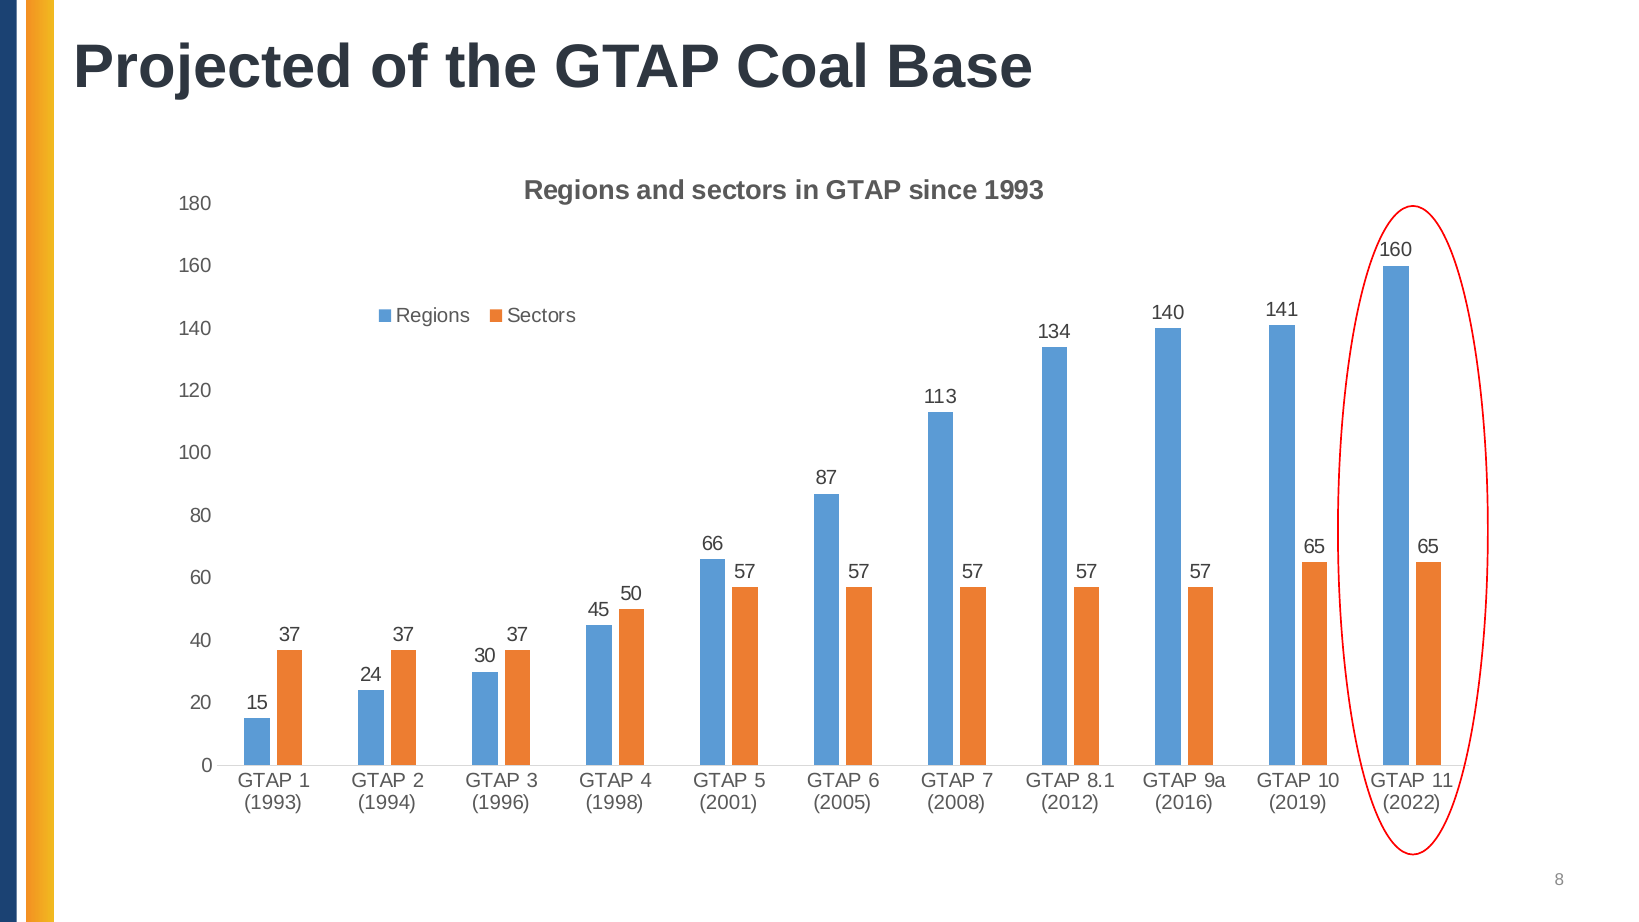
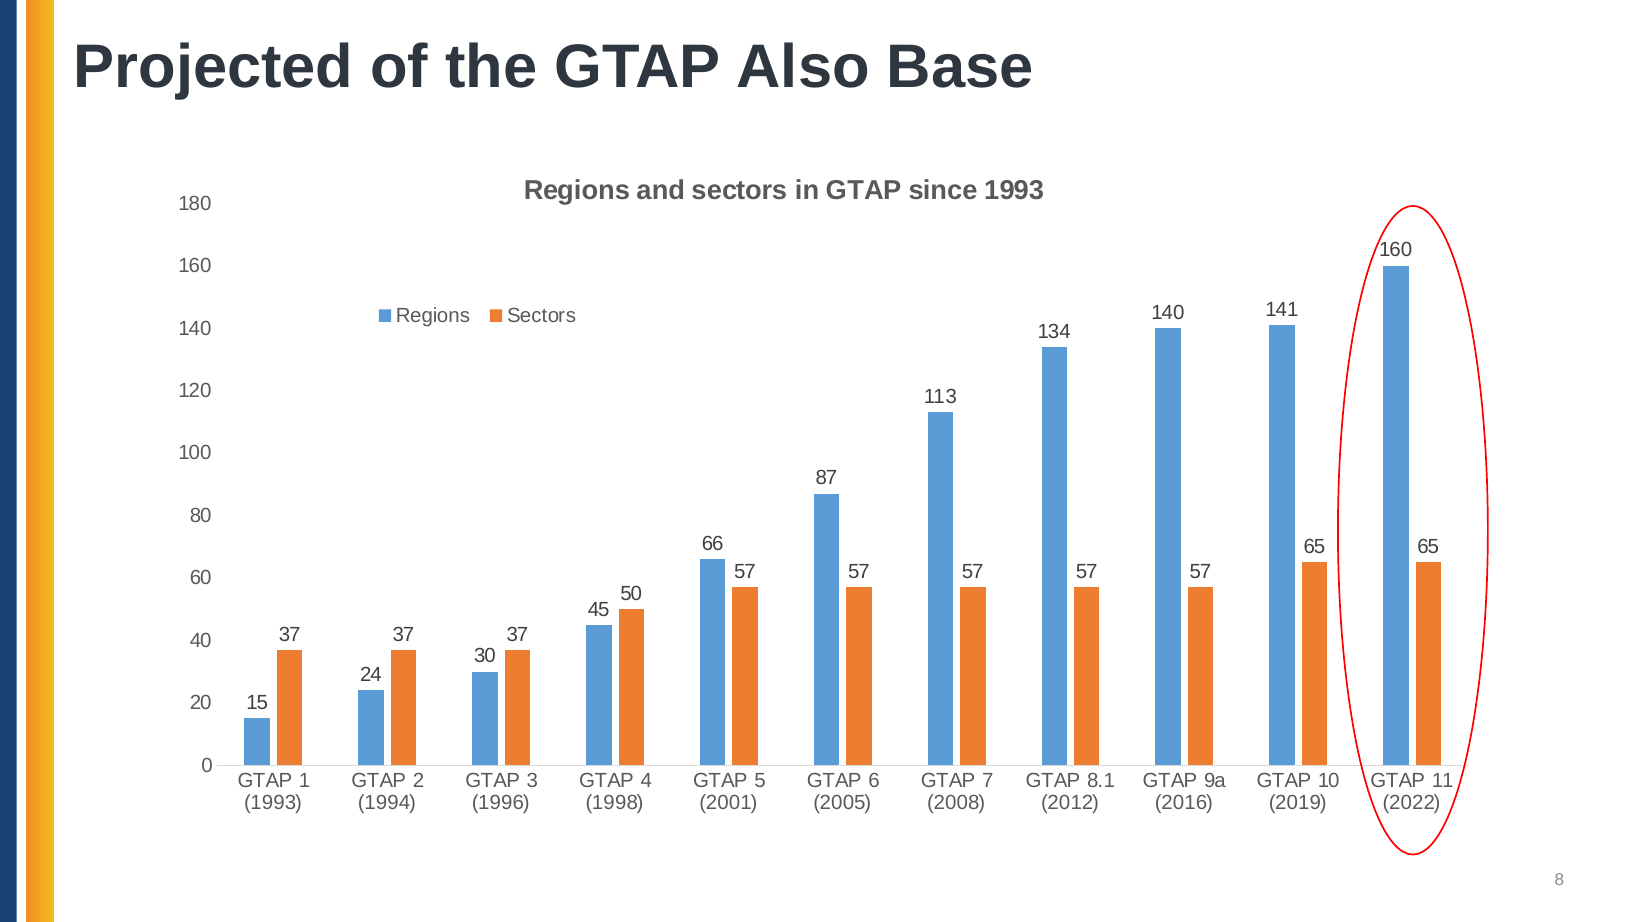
Coal: Coal -> Also
